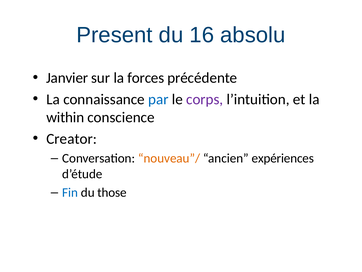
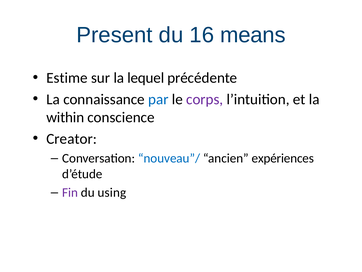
absolu: absolu -> means
Janvier: Janvier -> Estime
forces: forces -> lequel
nouveau”/ colour: orange -> blue
Fin colour: blue -> purple
those: those -> using
